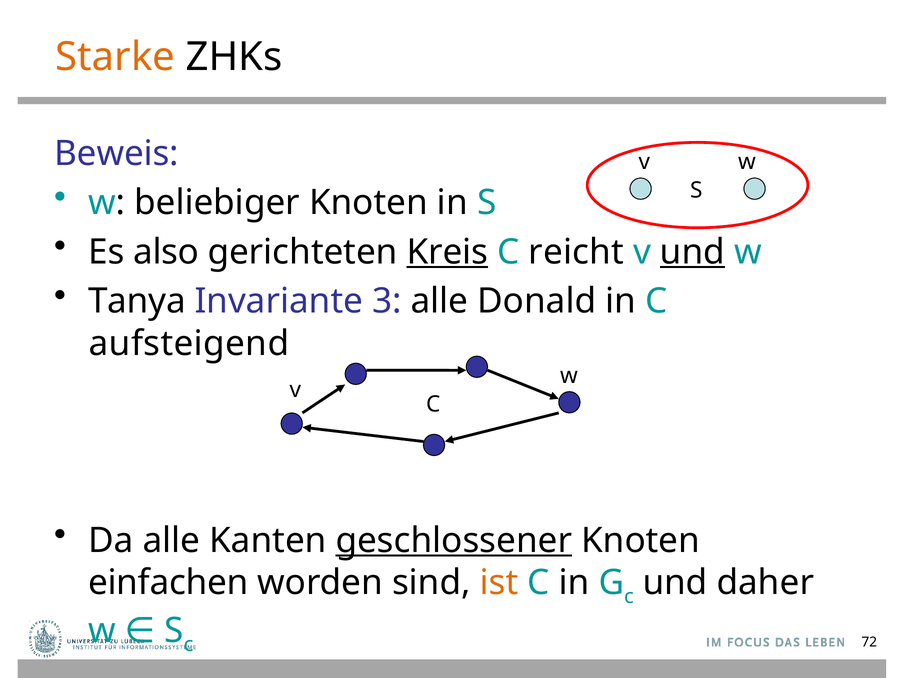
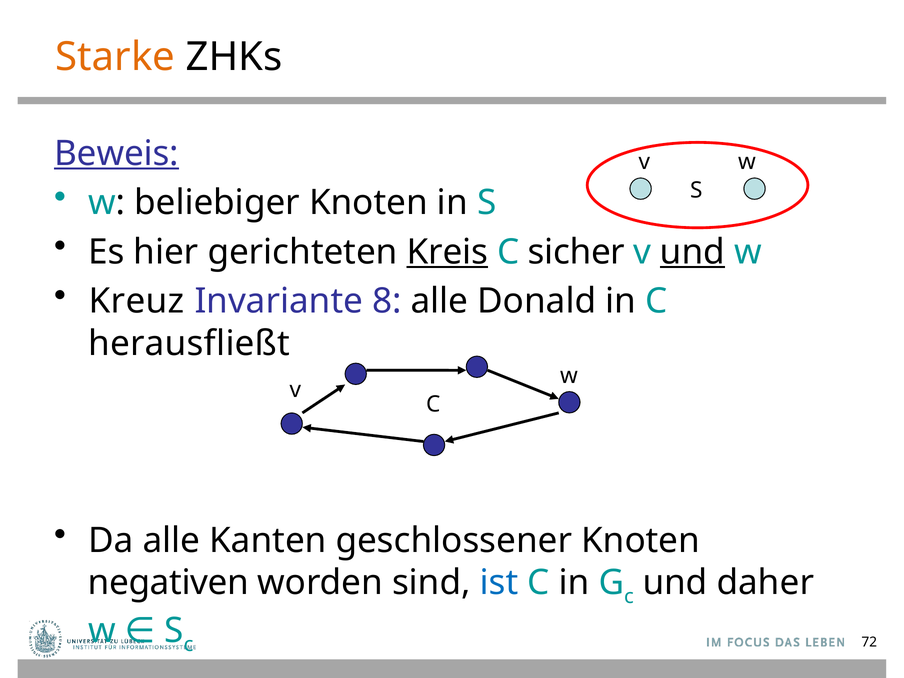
Beweis underline: none -> present
also: also -> hier
reicht: reicht -> sicher
Tanya: Tanya -> Kreuz
3: 3 -> 8
aufsteigend: aufsteigend -> herausfließt
geschlossener underline: present -> none
einfachen: einfachen -> negativen
ist colour: orange -> blue
